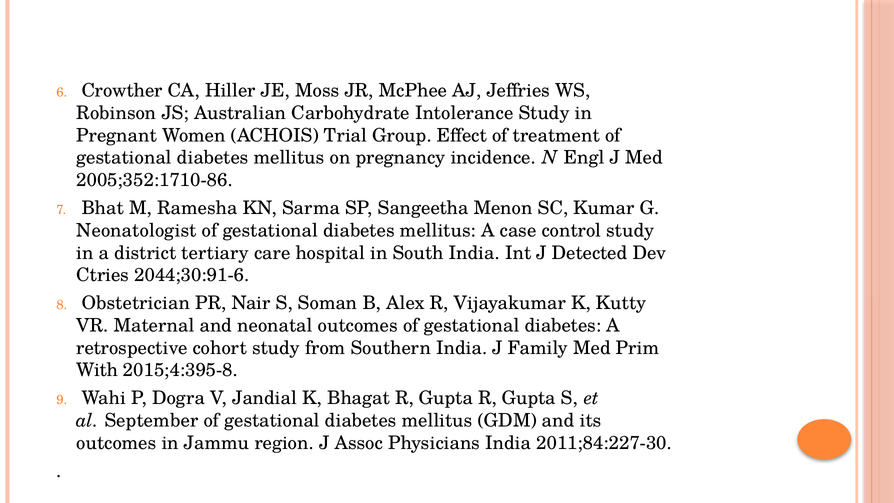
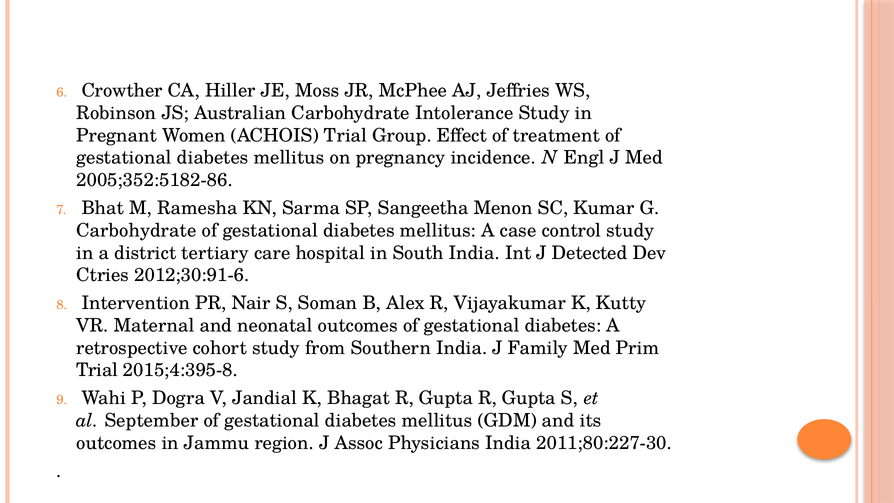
2005;352:1710-86: 2005;352:1710-86 -> 2005;352:5182-86
Neonatologist at (136, 230): Neonatologist -> Carbohydrate
2044;30:91-6: 2044;30:91-6 -> 2012;30:91-6
Obstetrician: Obstetrician -> Intervention
With at (97, 370): With -> Trial
2011;84:227-30: 2011;84:227-30 -> 2011;80:227-30
